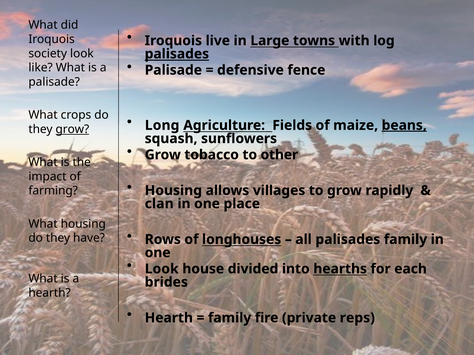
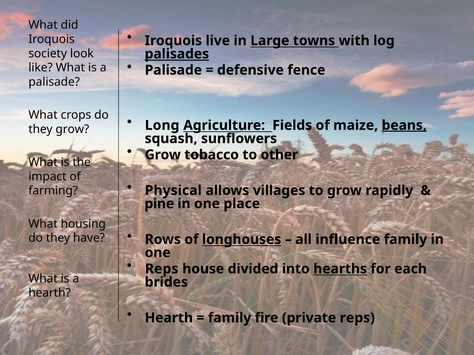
grow at (72, 129) underline: present -> none
Housing at (173, 191): Housing -> Physical
clan: clan -> pine
all palisades: palisades -> influence
Look at (162, 269): Look -> Reps
